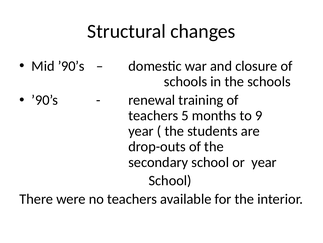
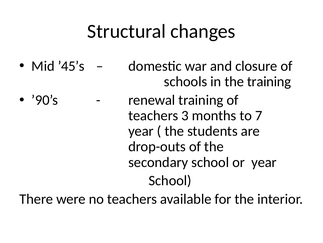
Mid ’90’s: ’90’s -> ’45’s
the schools: schools -> training
5: 5 -> 3
9: 9 -> 7
